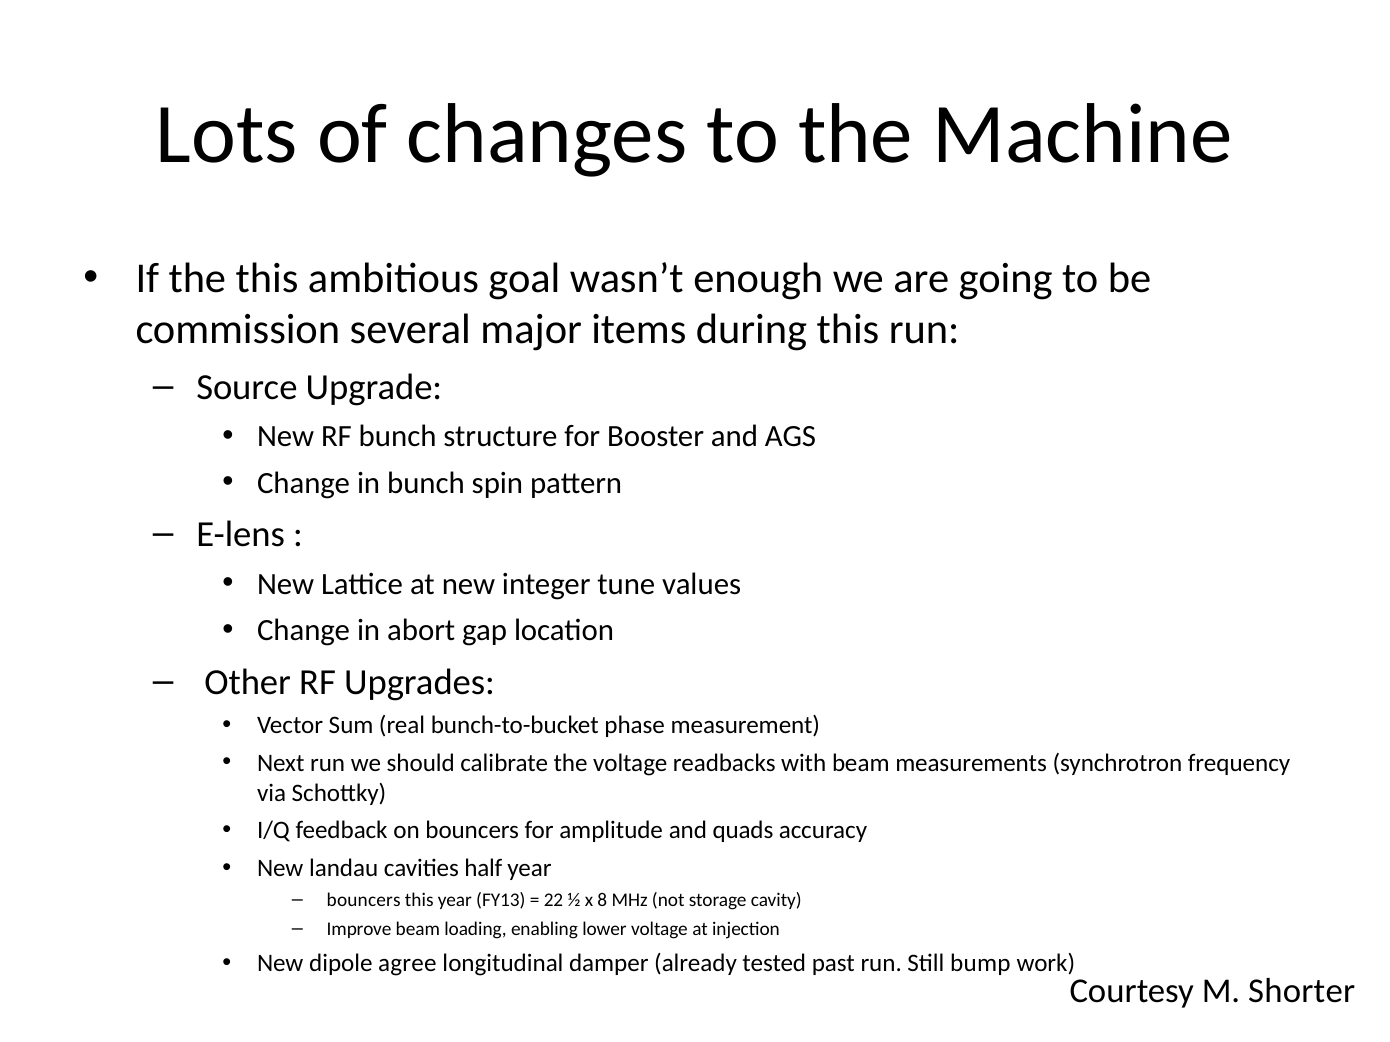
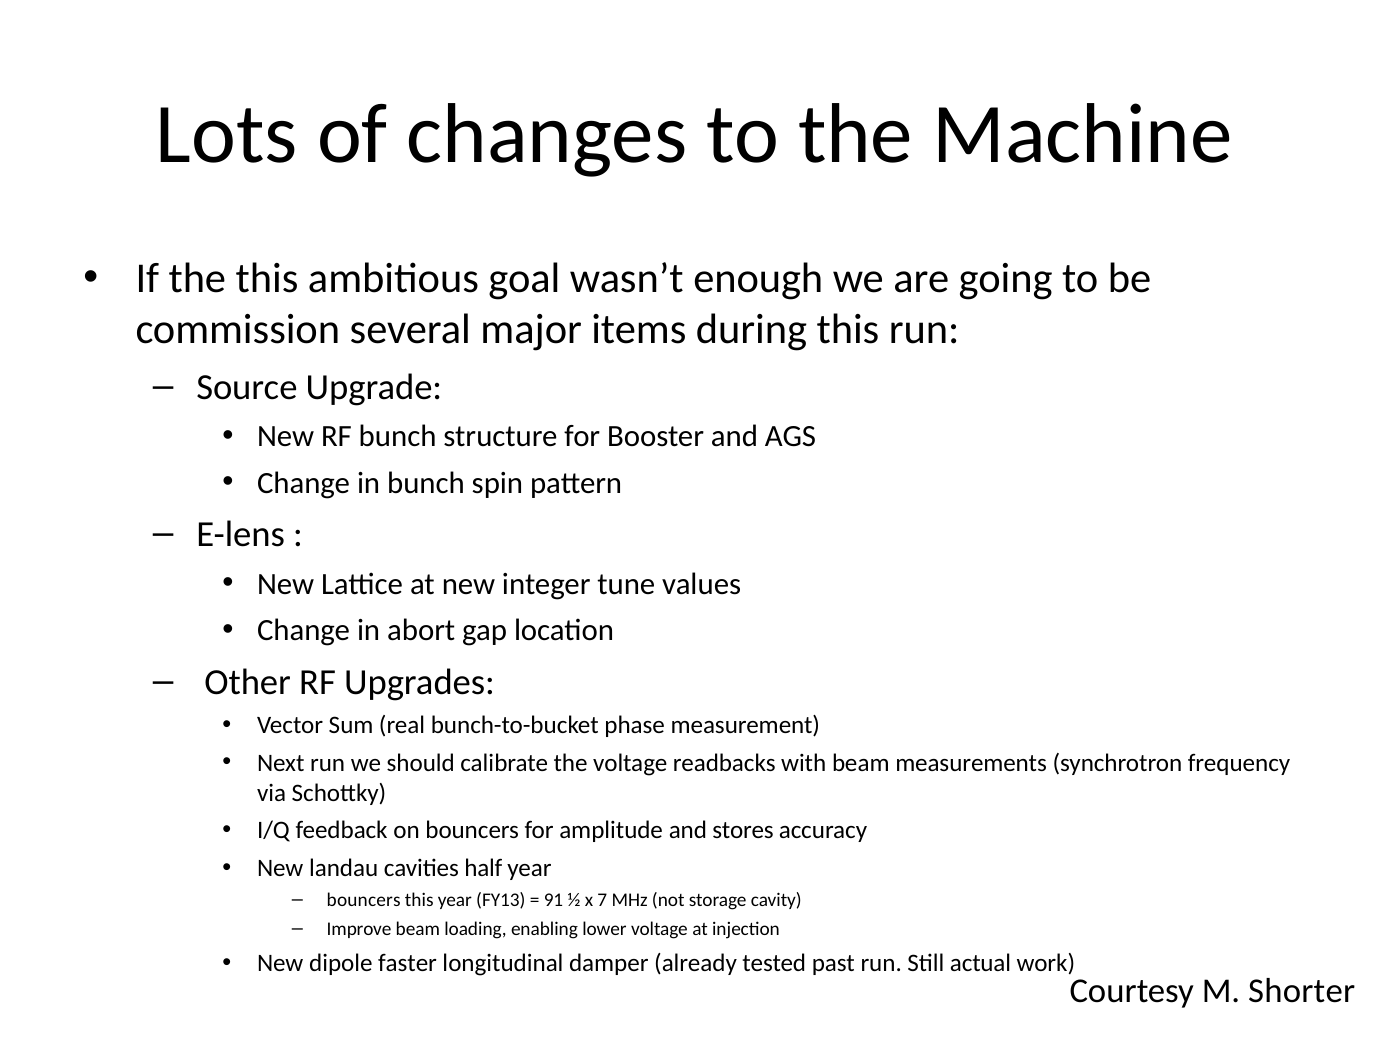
quads: quads -> stores
22: 22 -> 91
8: 8 -> 7
agree: agree -> faster
bump: bump -> actual
